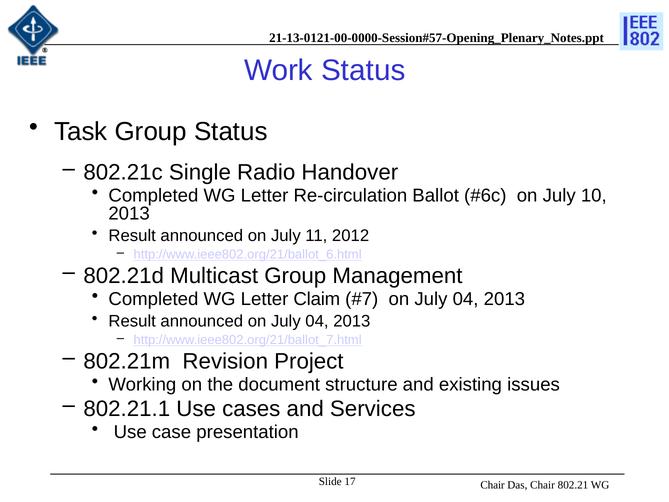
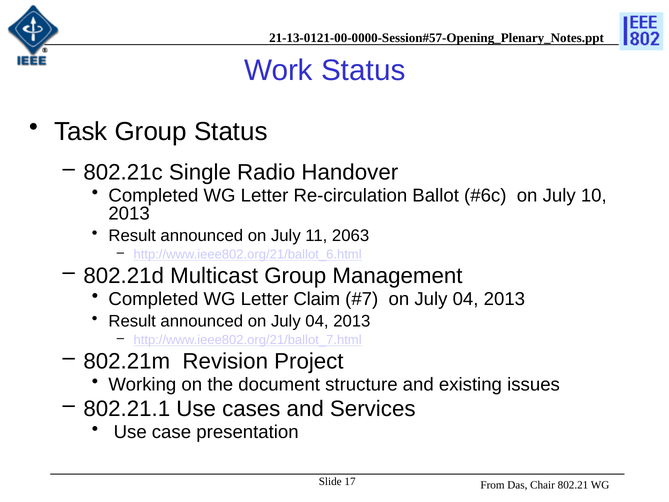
2012: 2012 -> 2063
Chair at (493, 485): Chair -> From
